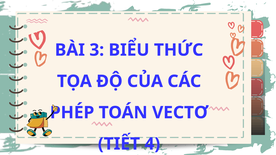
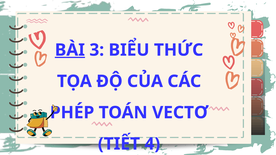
BÀI underline: none -> present
